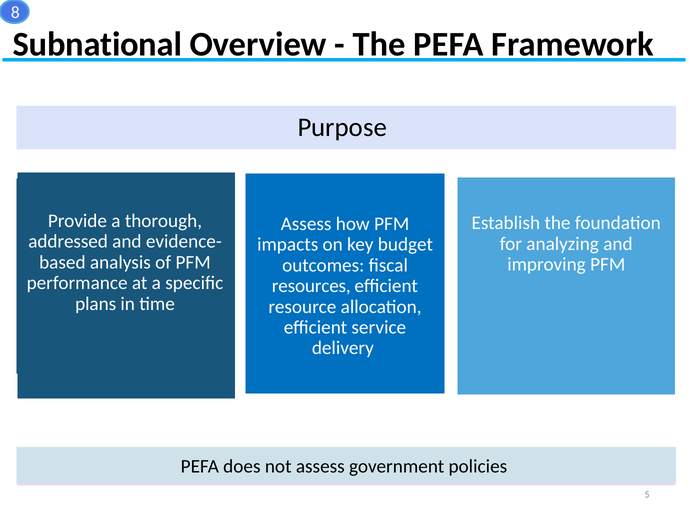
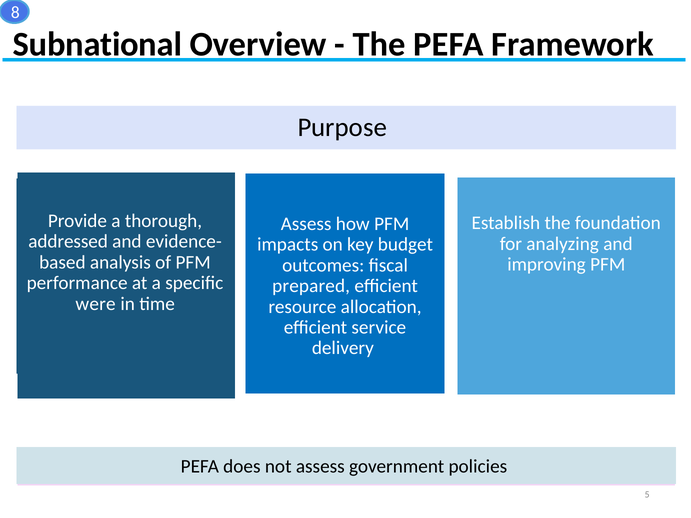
resources: resources -> prepared
plans: plans -> were
